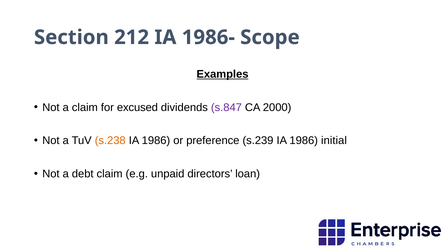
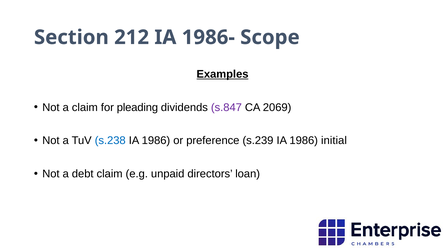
excused: excused -> pleading
2000: 2000 -> 2069
s.238 colour: orange -> blue
